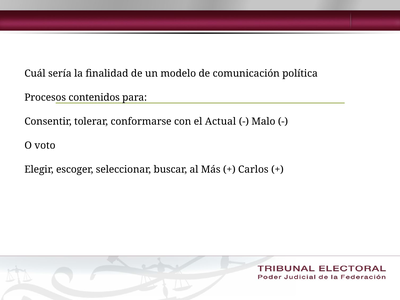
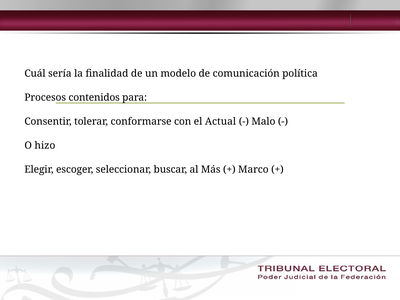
voto: voto -> hizo
Carlos: Carlos -> Marco
